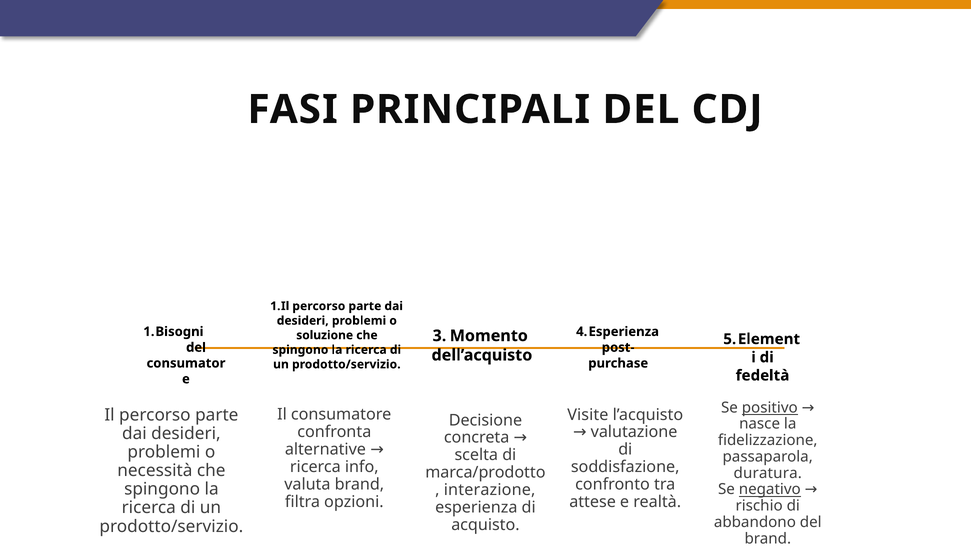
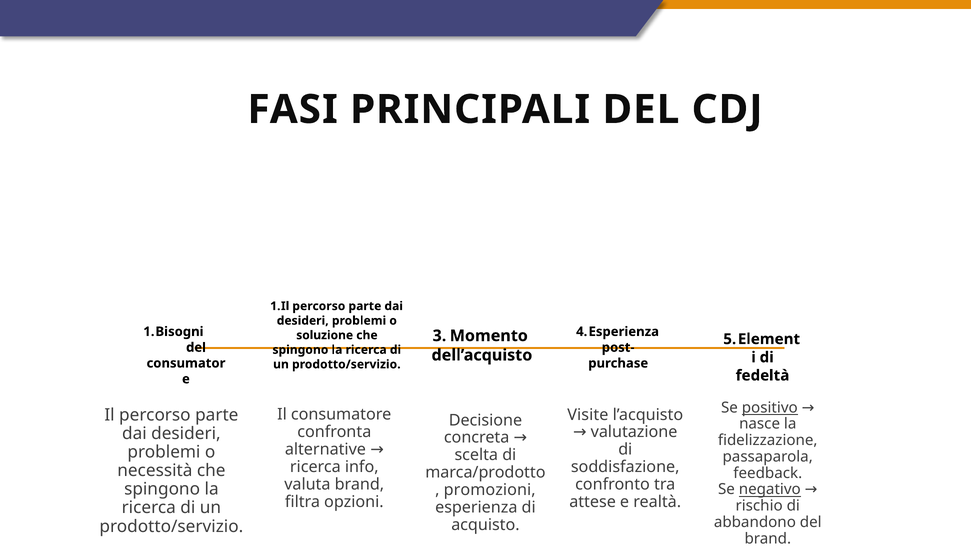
duratura: duratura -> feedback
interazione: interazione -> promozioni
